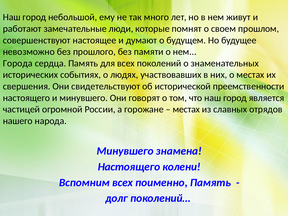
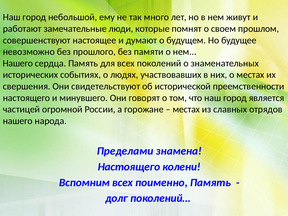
Города at (18, 63): Города -> Нашего
Минувшего at (125, 151): Минувшего -> Пределами
